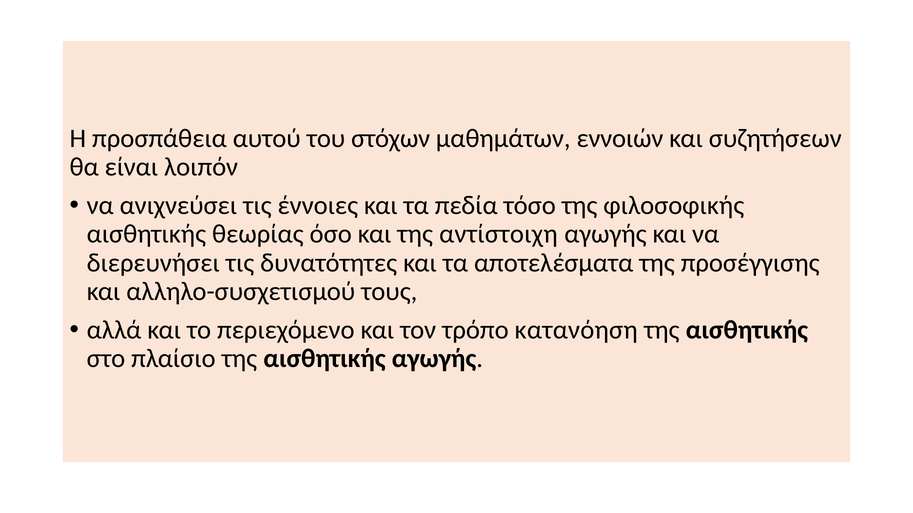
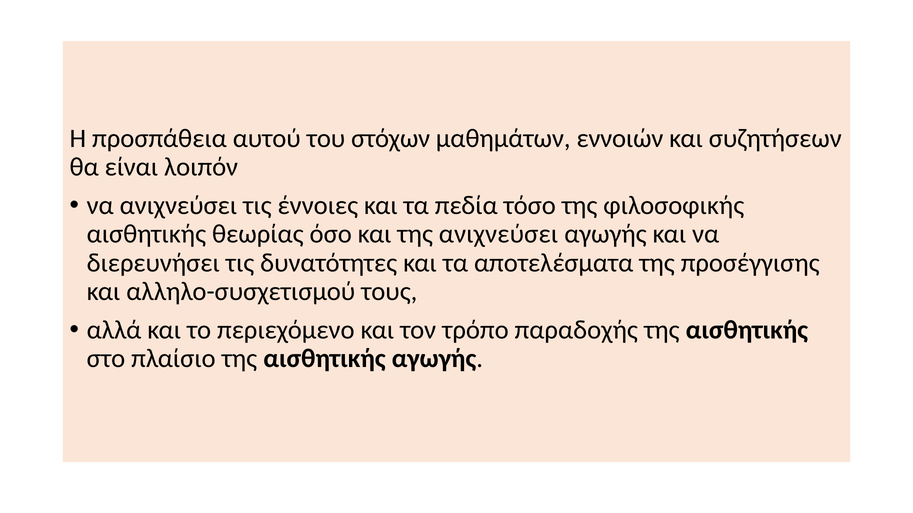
της αντίστοιχη: αντίστοιχη -> ανιχνεύσει
κατανόηση: κατανόηση -> παραδοχής
